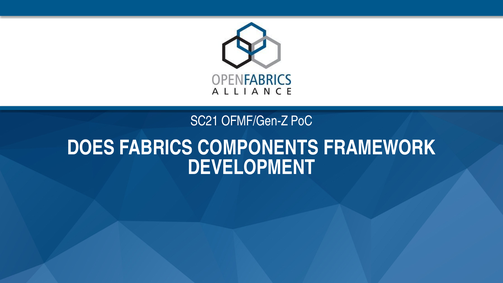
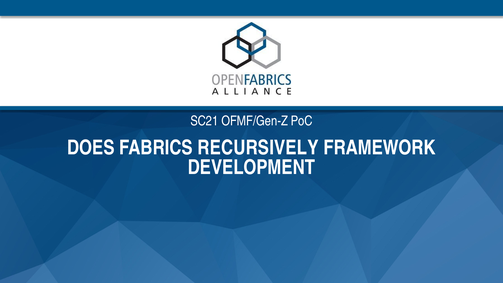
COMPONENTS: COMPONENTS -> RECURSIVELY
